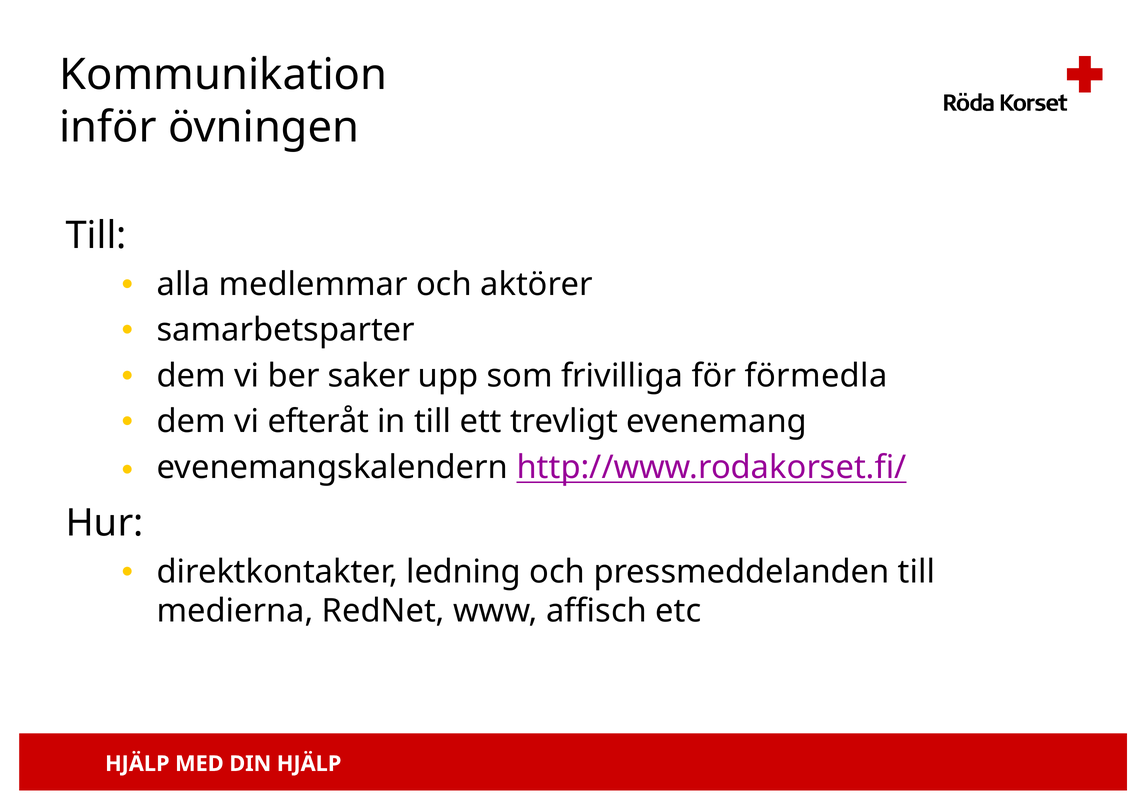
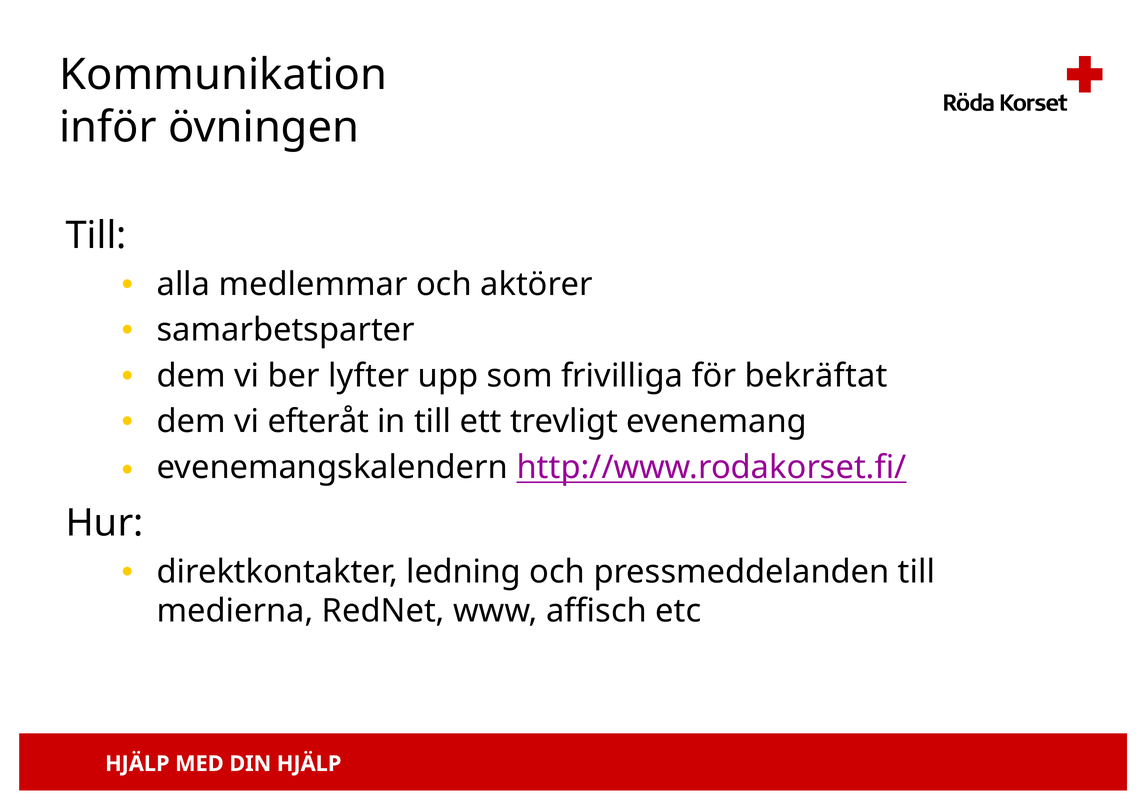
saker: saker -> lyfter
förmedla: förmedla -> bekräftat
